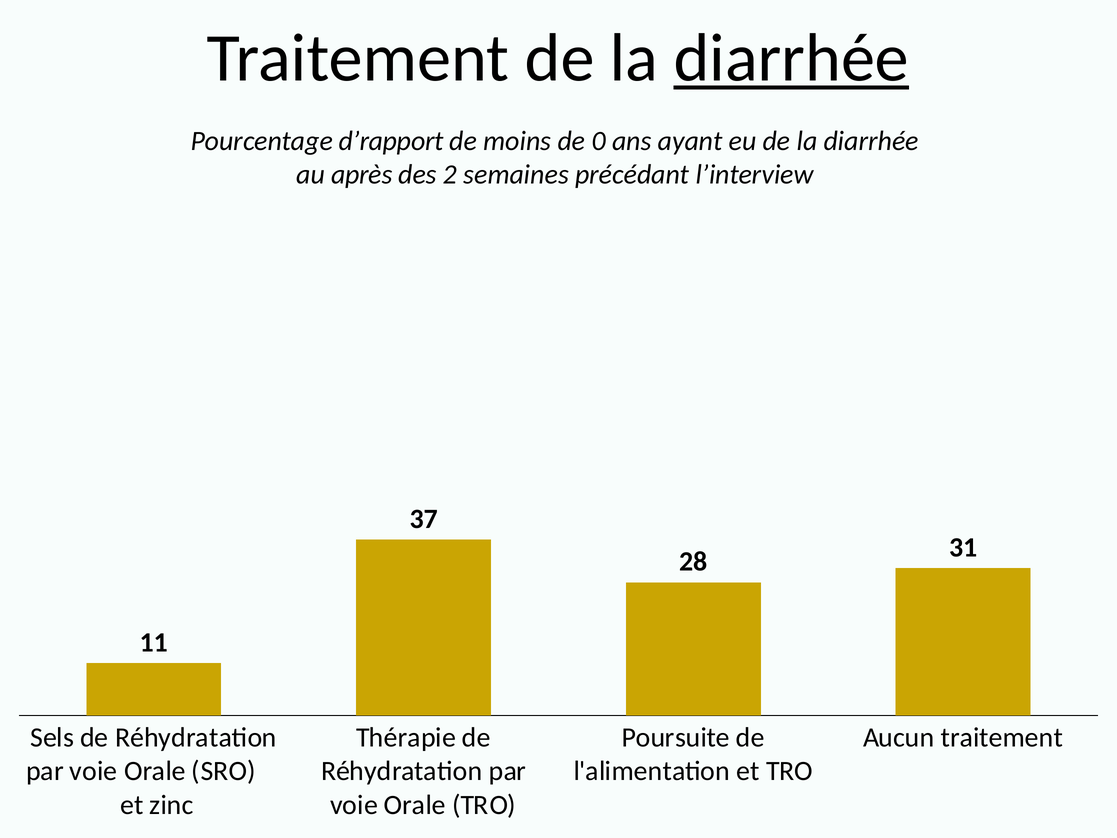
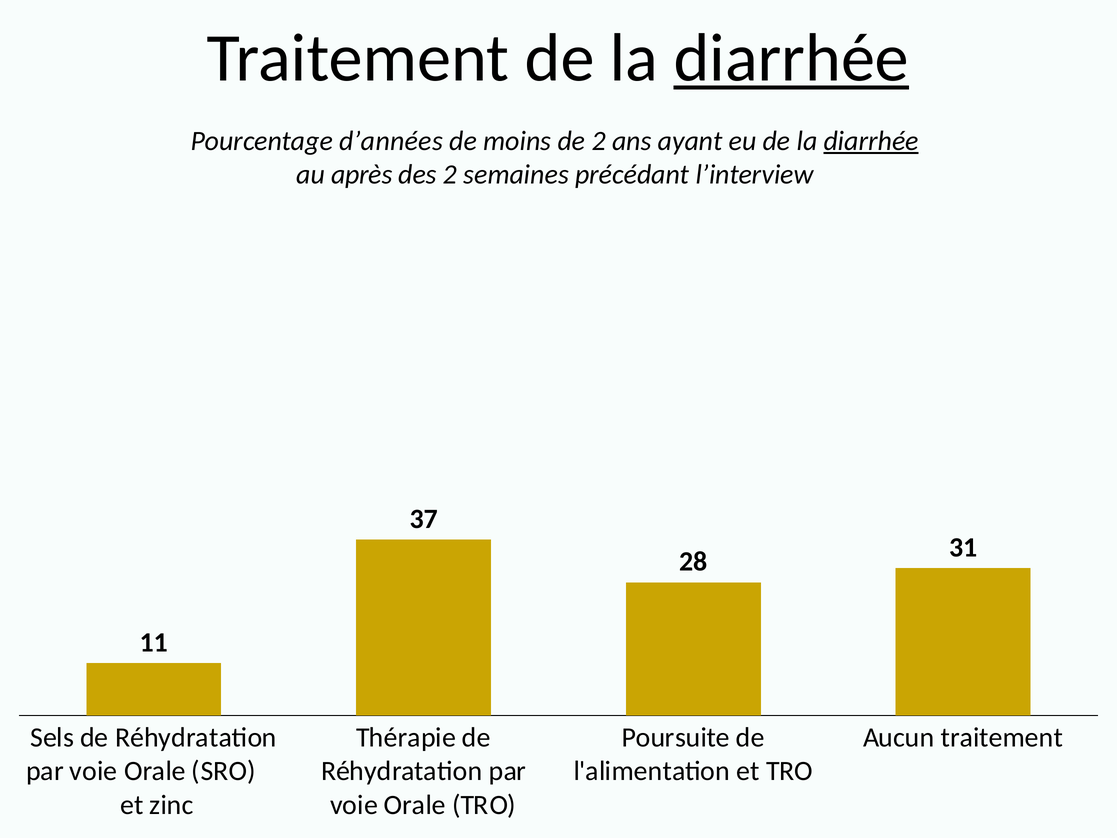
d’rapport: d’rapport -> d’années
de 0: 0 -> 2
diarrhée at (871, 141) underline: none -> present
